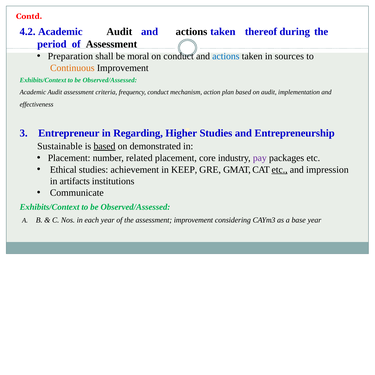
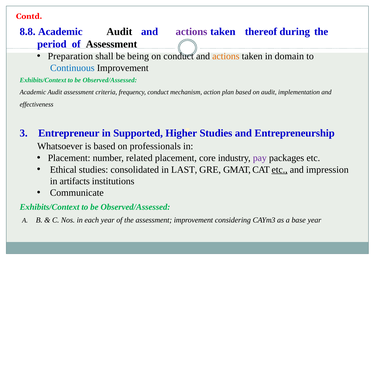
4.2: 4.2 -> 8.8
actions at (191, 32) colour: black -> purple
moral: moral -> being
actions at (226, 56) colour: blue -> orange
sources: sources -> domain
Continuous colour: orange -> blue
Regarding: Regarding -> Supported
Sustainable: Sustainable -> Whatsoever
based at (104, 146) underline: present -> none
demonstrated: demonstrated -> professionals
achievement: achievement -> consolidated
KEEP: KEEP -> LAST
